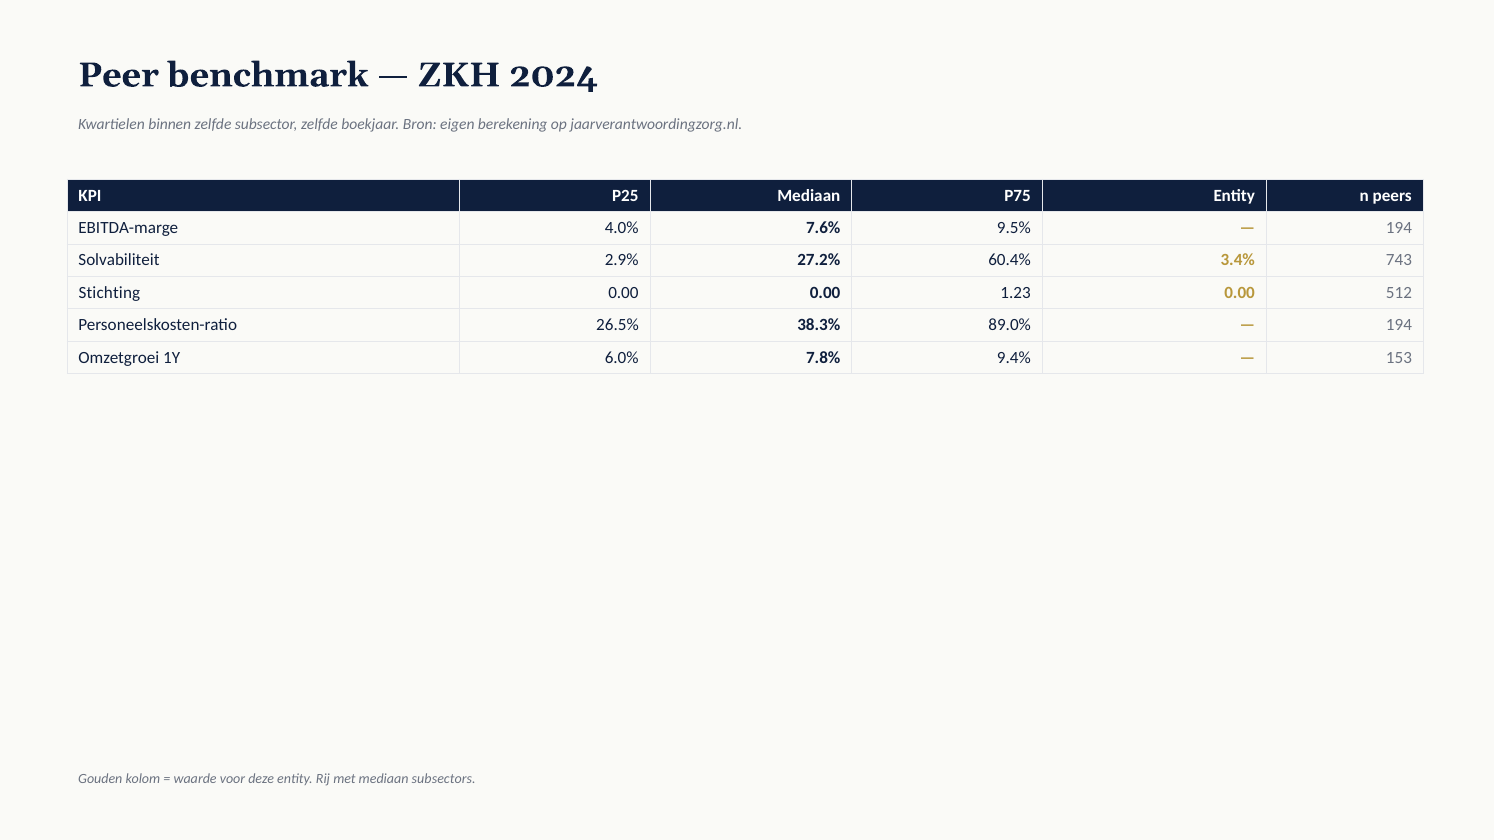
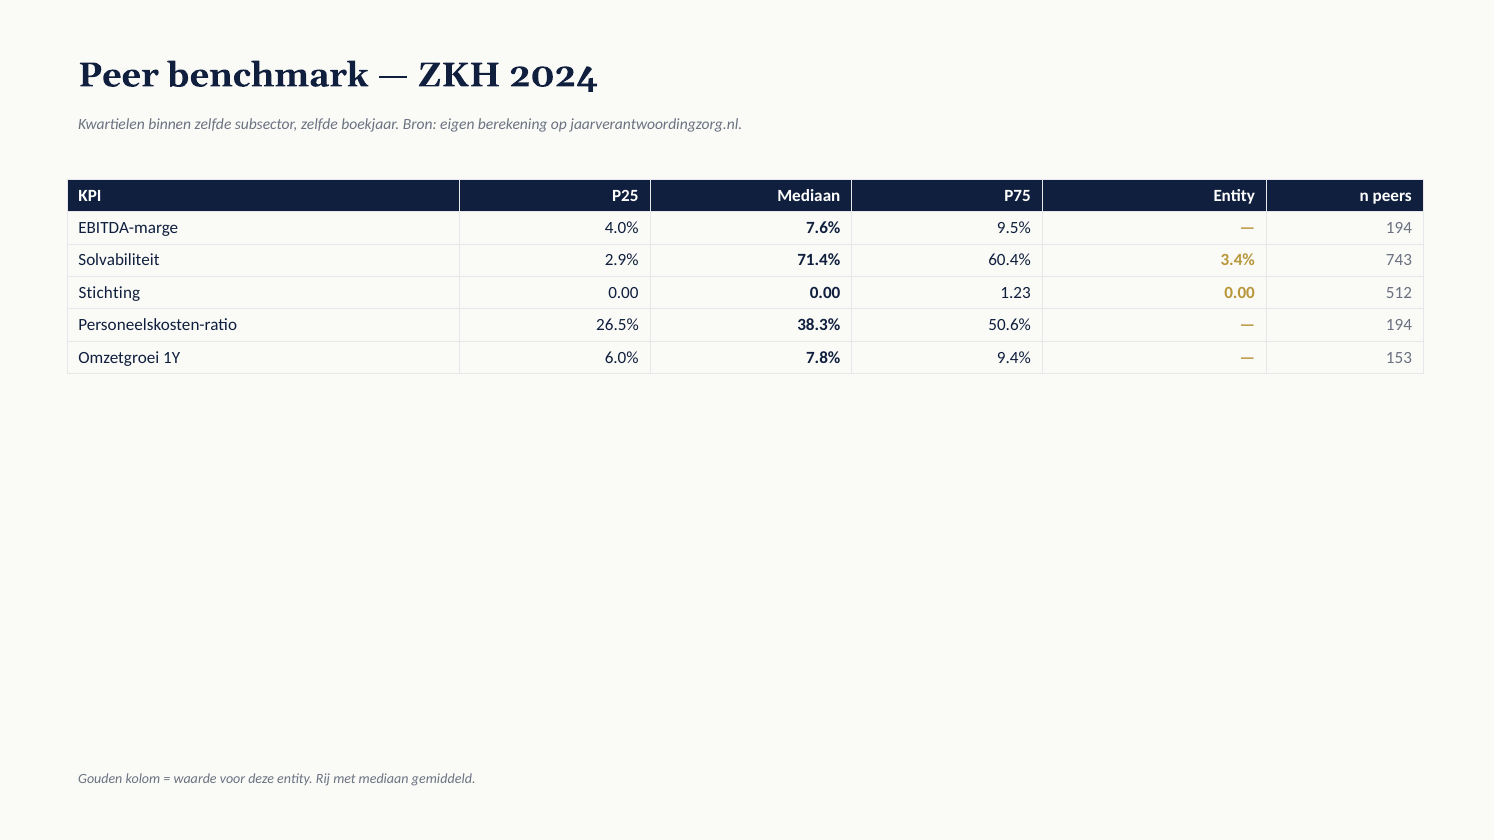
27.2%: 27.2% -> 71.4%
89.0%: 89.0% -> 50.6%
subsectors: subsectors -> gemiddeld
